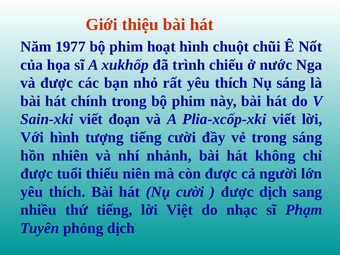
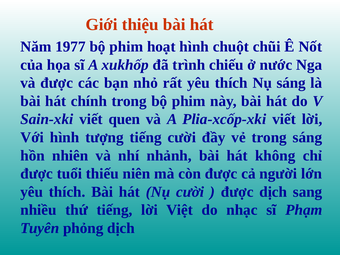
đoạn: đoạn -> quen
